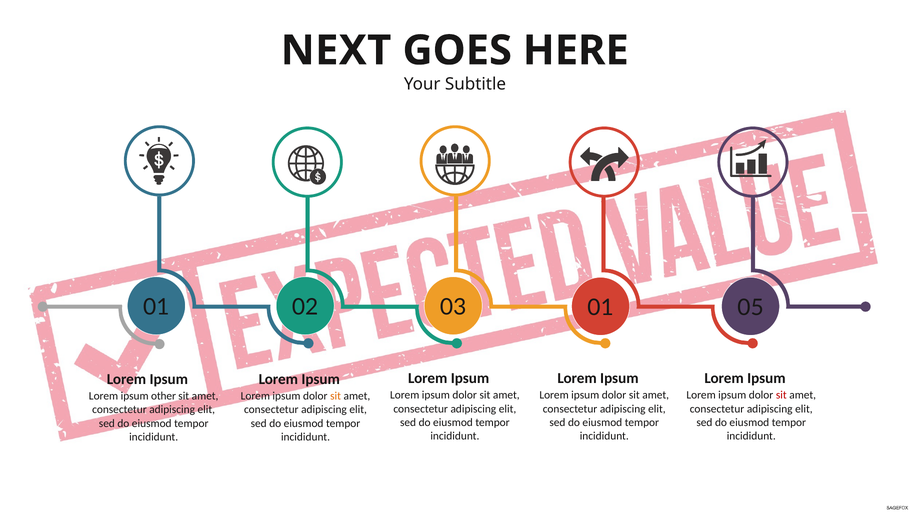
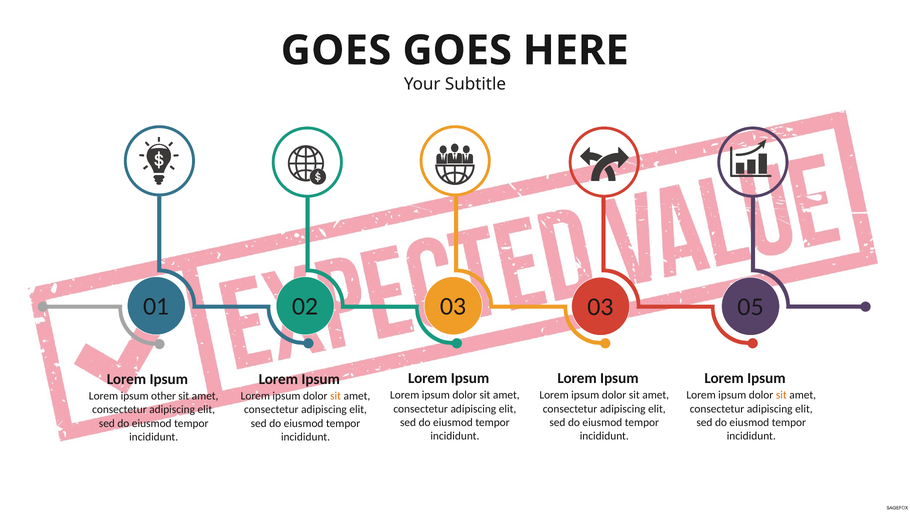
NEXT at (336, 51): NEXT -> GOES
03 01: 01 -> 03
sit at (781, 395) colour: red -> orange
